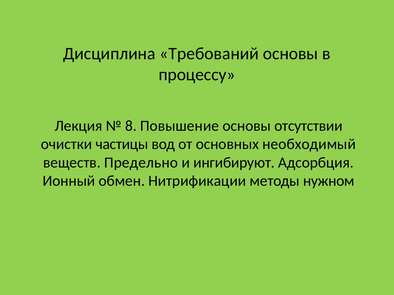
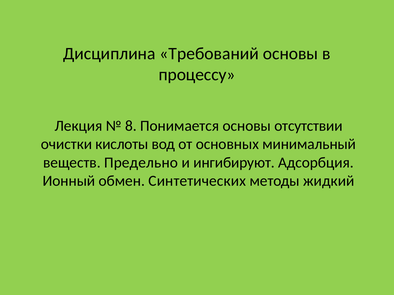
Повышение: Повышение -> Понимается
частицы: частицы -> кислоты
необходимый: необходимый -> минимальный
Нитрификации: Нитрификации -> Синтетических
нужном: нужном -> жидкий
